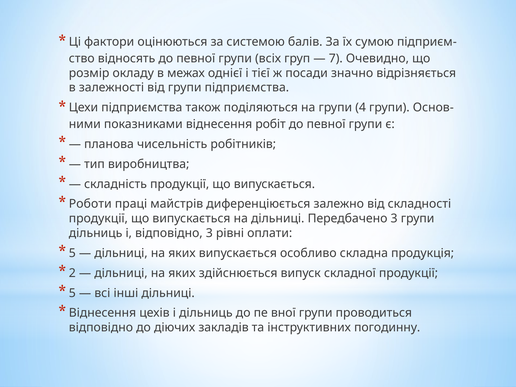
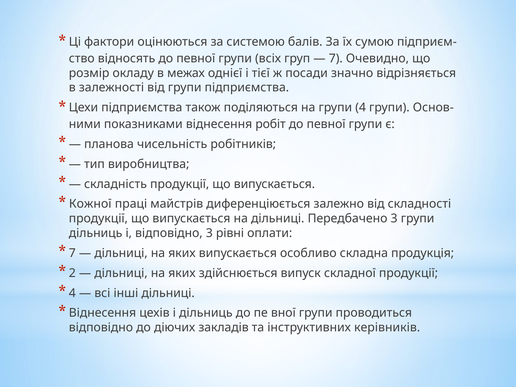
Роботи: Роботи -> Кожної
5 at (72, 253): 5 -> 7
5 at (72, 293): 5 -> 4
погодинну: погодинну -> керівників
